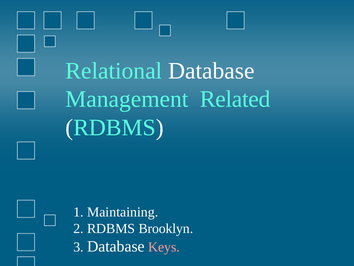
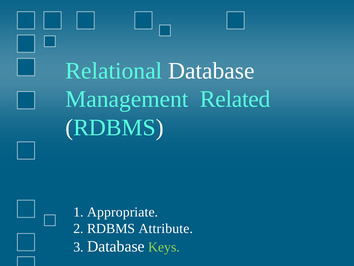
Maintaining: Maintaining -> Appropriate
Brooklyn: Brooklyn -> Attribute
Keys colour: pink -> light green
